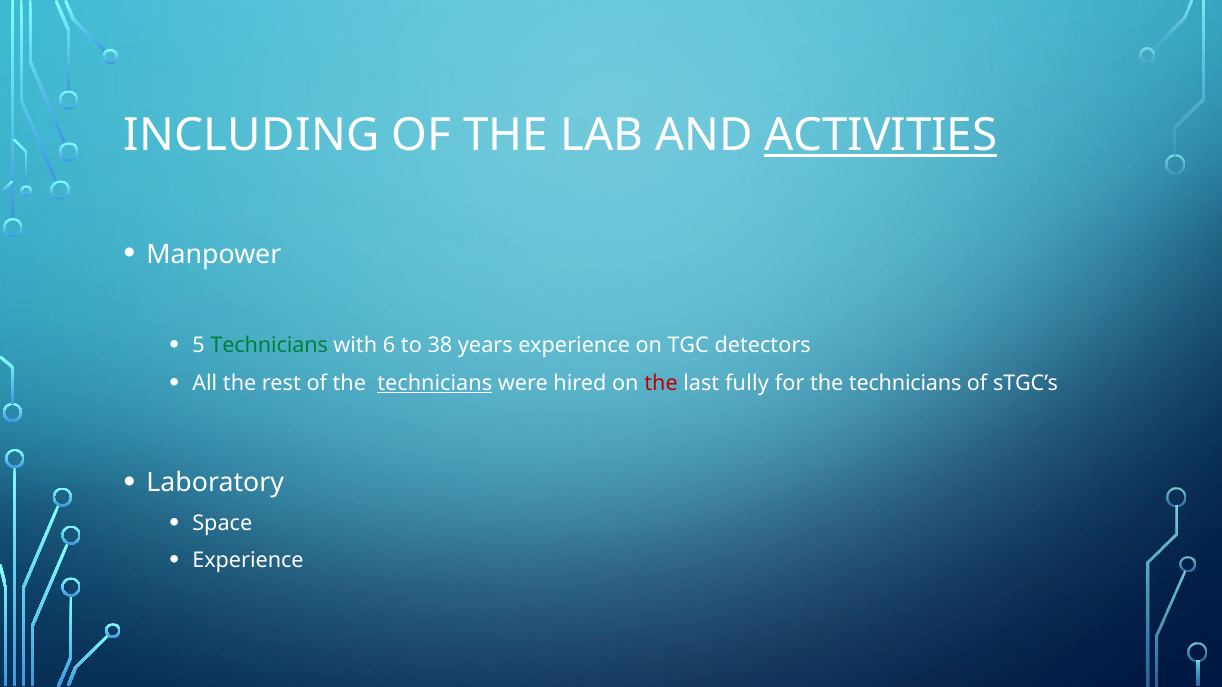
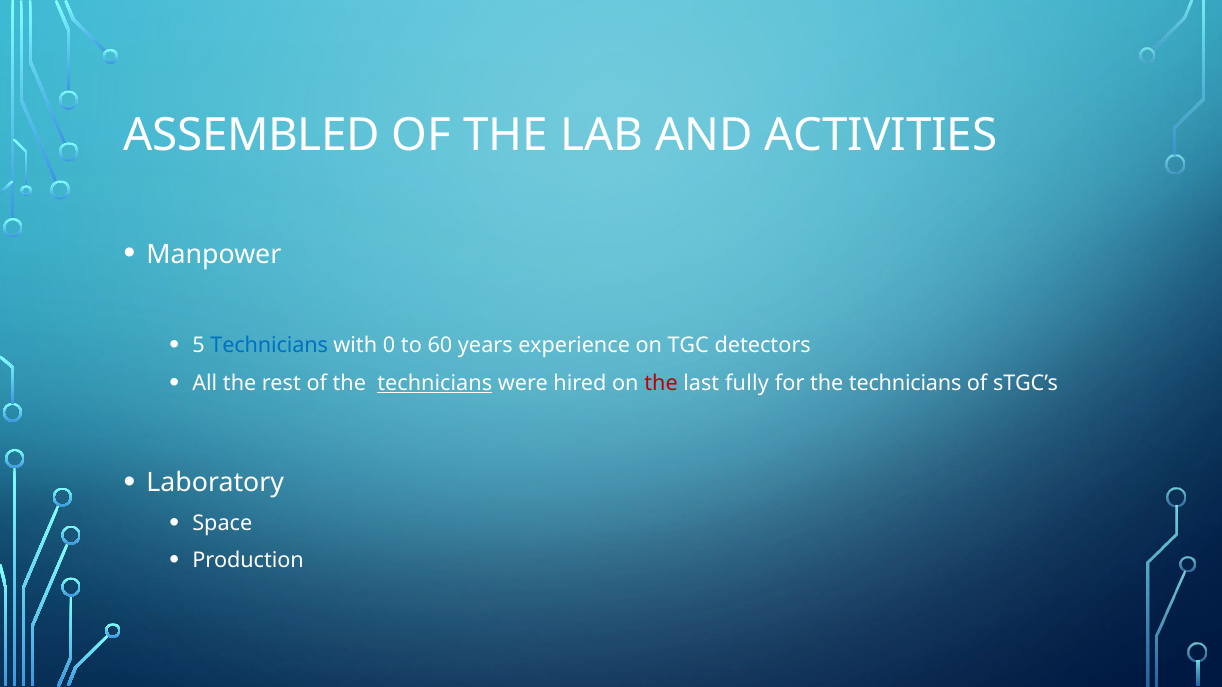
INCLUDING: INCLUDING -> ASSEMBLED
ACTIVITIES underline: present -> none
Technicians at (269, 346) colour: green -> blue
6: 6 -> 0
38: 38 -> 60
Experience at (248, 561): Experience -> Production
